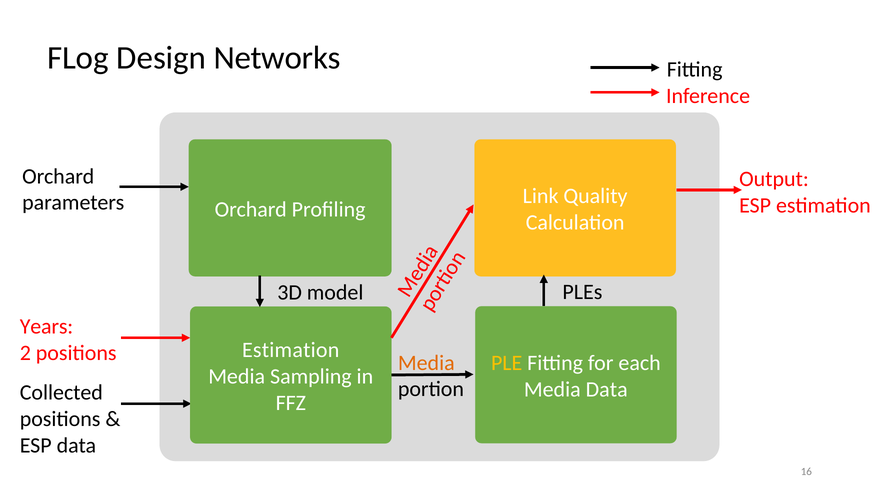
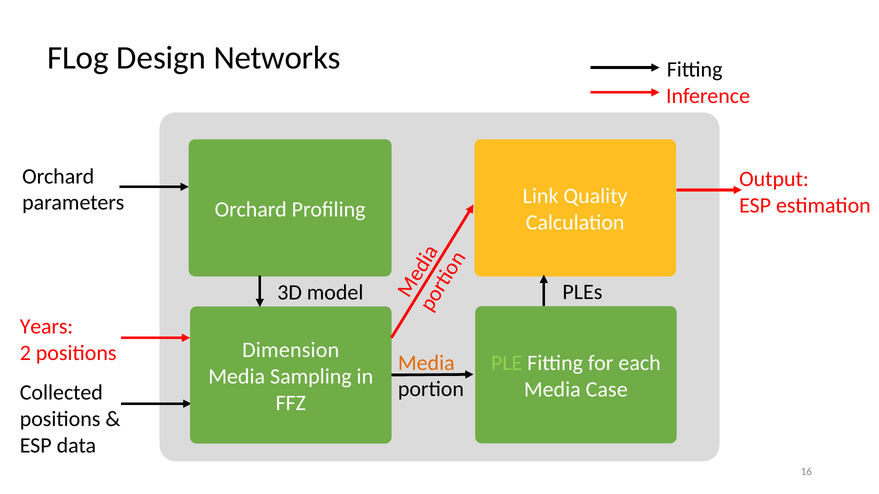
Estimation at (291, 350): Estimation -> Dimension
PLE colour: yellow -> light green
Media Data: Data -> Case
